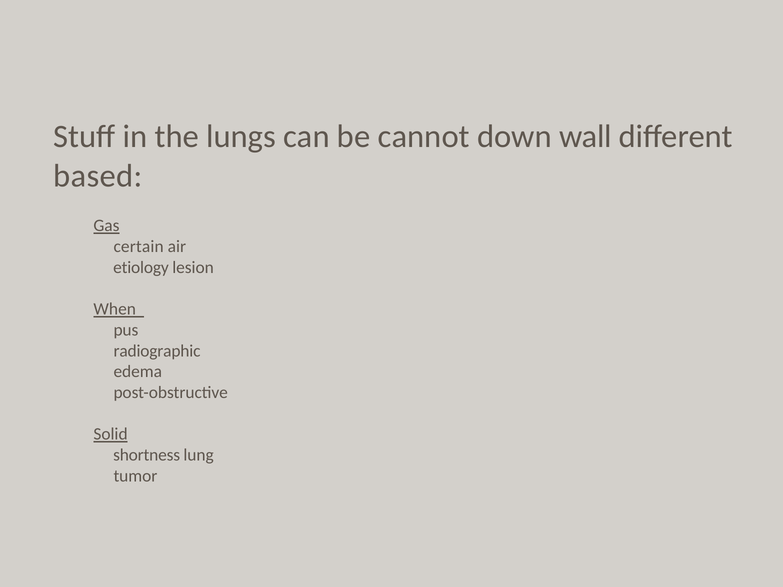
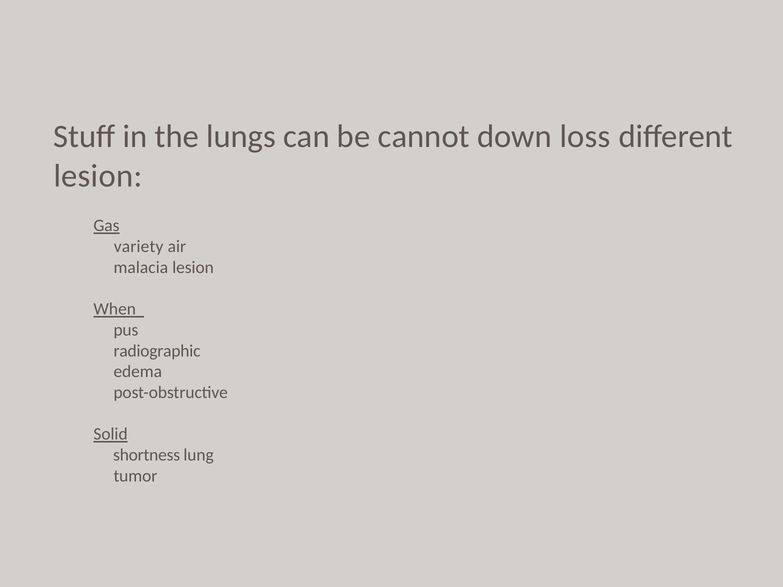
wall: wall -> loss
based at (98, 176): based -> lesion
certain: certain -> variety
etiology: etiology -> malacia
